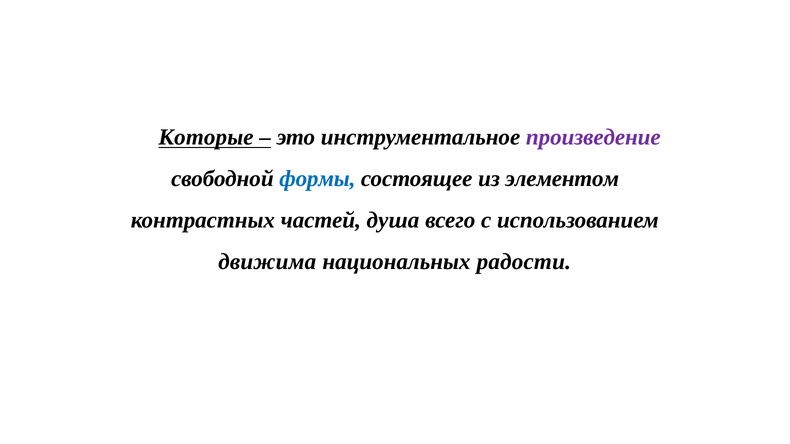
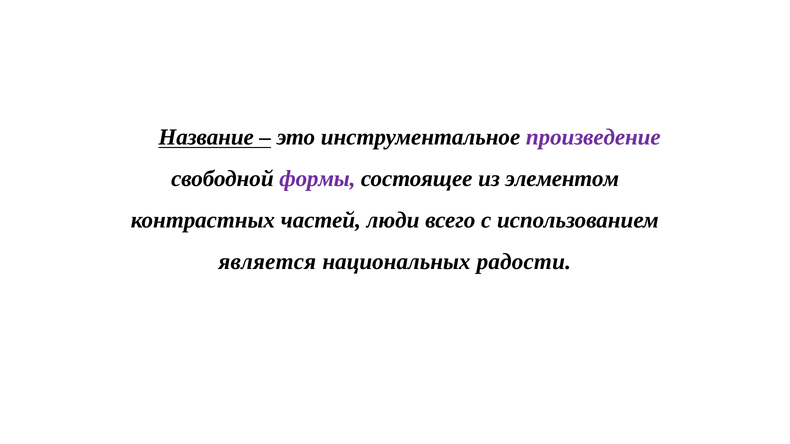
Которые: Которые -> Название
формы colour: blue -> purple
душа: душа -> люди
движима: движима -> является
